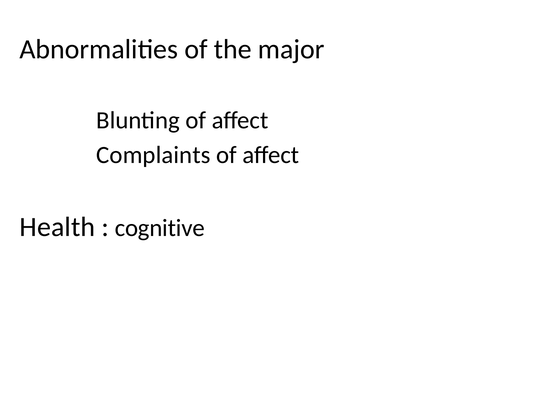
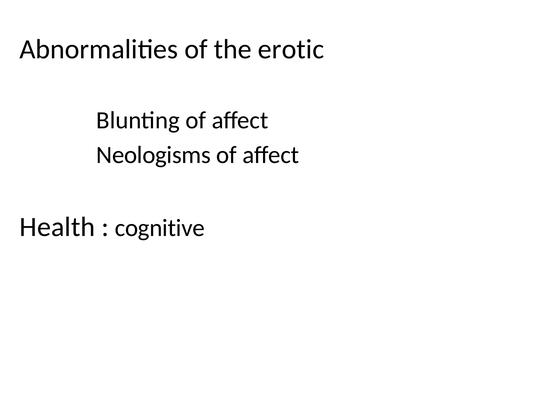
major: major -> erotic
Complaints: Complaints -> Neologisms
